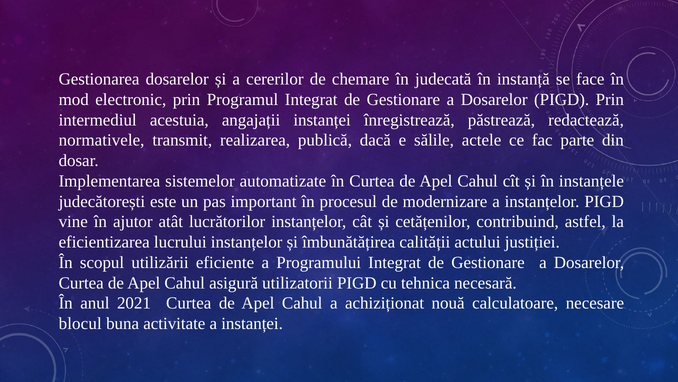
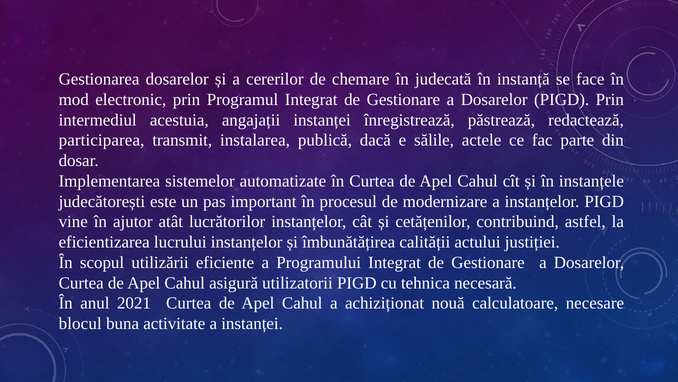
normativele: normativele -> participarea
realizarea: realizarea -> instalarea
